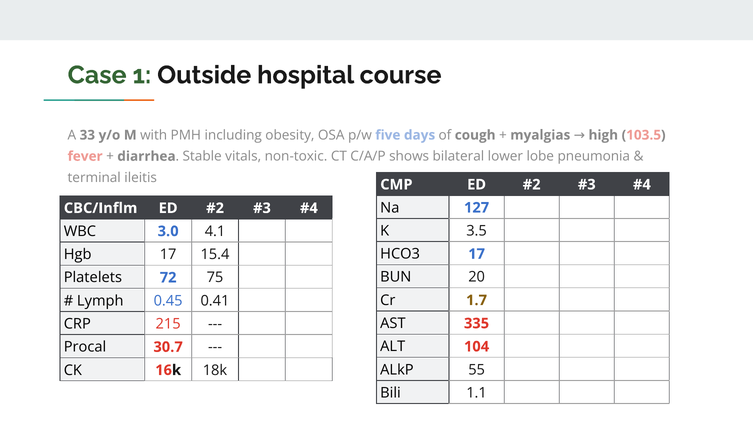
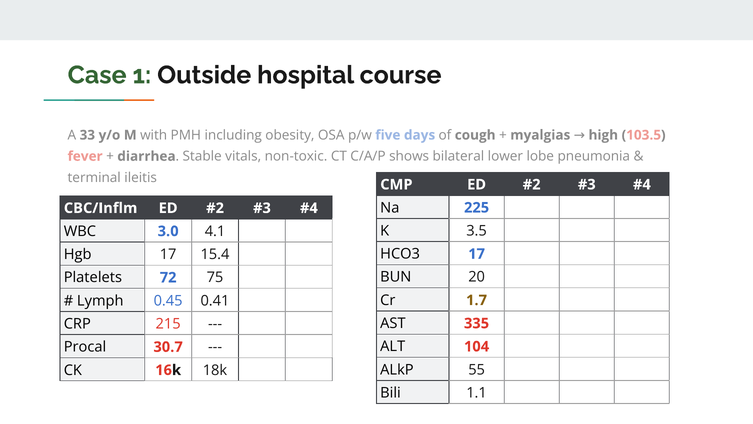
127: 127 -> 225
